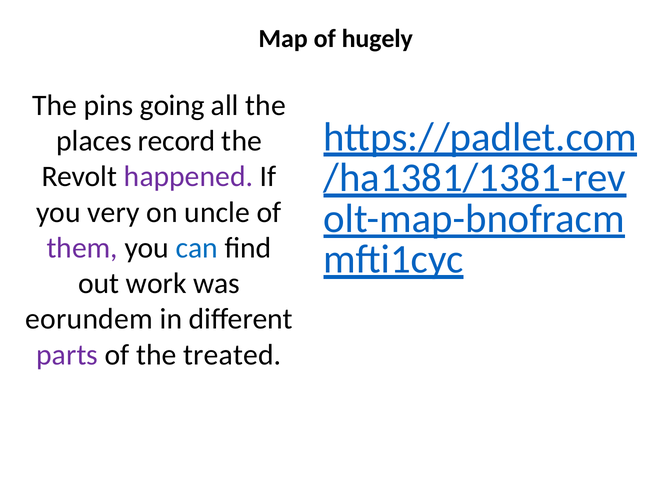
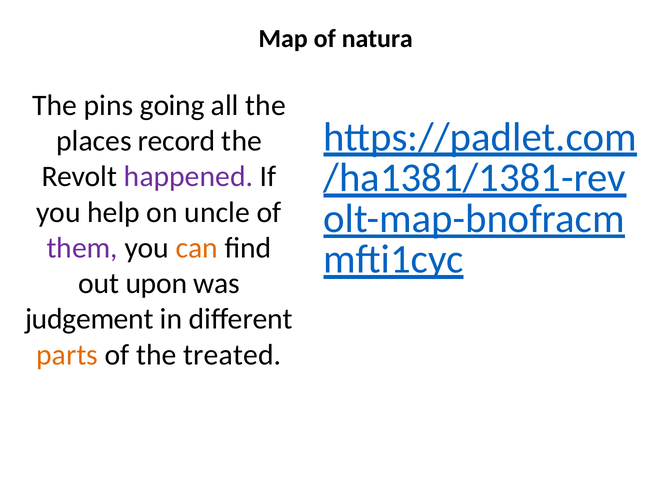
hugely: hugely -> natura
very: very -> help
can colour: blue -> orange
work: work -> upon
eorundem: eorundem -> judgement
parts colour: purple -> orange
